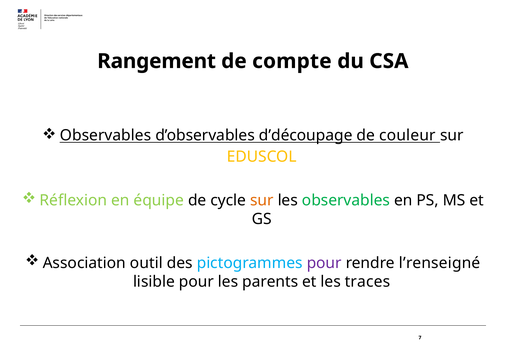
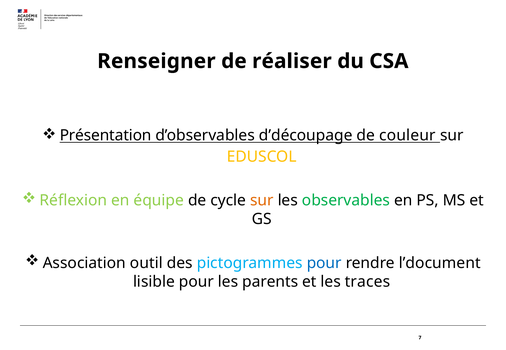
Rangement: Rangement -> Renseigner
compte: compte -> réaliser
Observables at (106, 135): Observables -> Présentation
pour at (324, 263) colour: purple -> blue
l’renseigné: l’renseigné -> l’document
